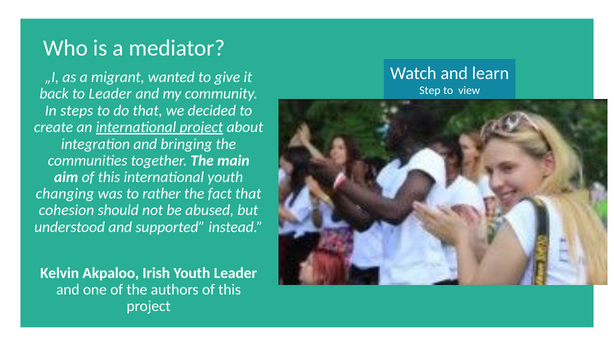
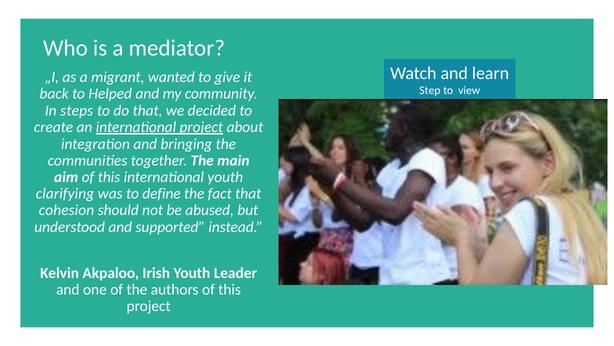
to Leader: Leader -> Helped
changing: changing -> clarifying
rather: rather -> define
